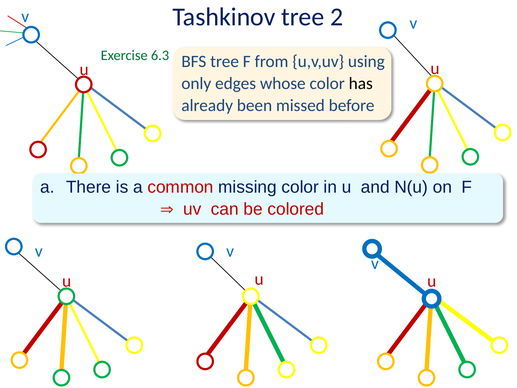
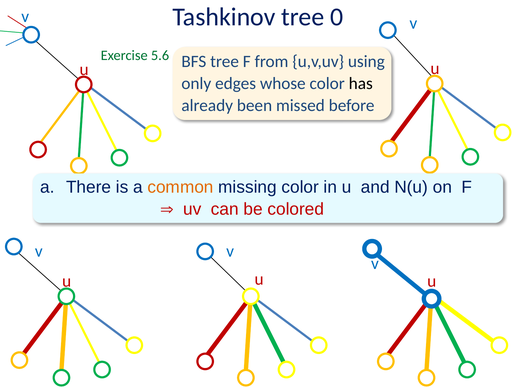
2: 2 -> 0
6.3: 6.3 -> 5.6
common colour: red -> orange
